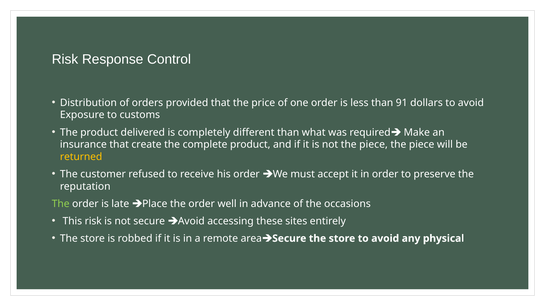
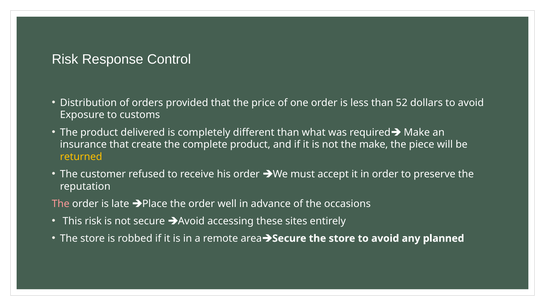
91: 91 -> 52
not the piece: piece -> make
The at (61, 204) colour: light green -> pink
physical: physical -> planned
